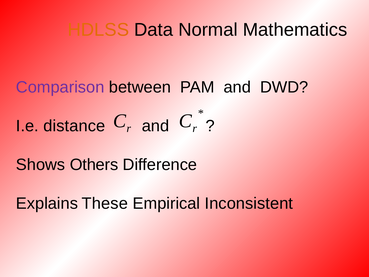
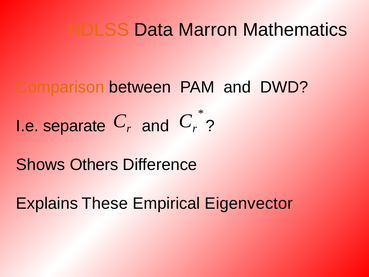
Normal: Normal -> Marron
Comparison colour: purple -> orange
distance: distance -> separate
Inconsistent: Inconsistent -> Eigenvector
